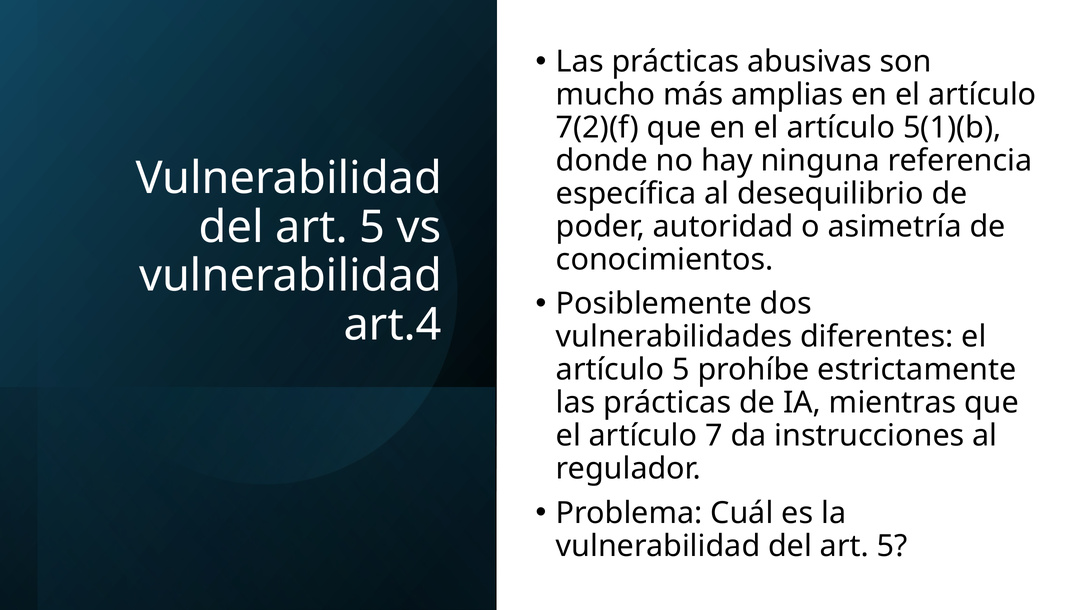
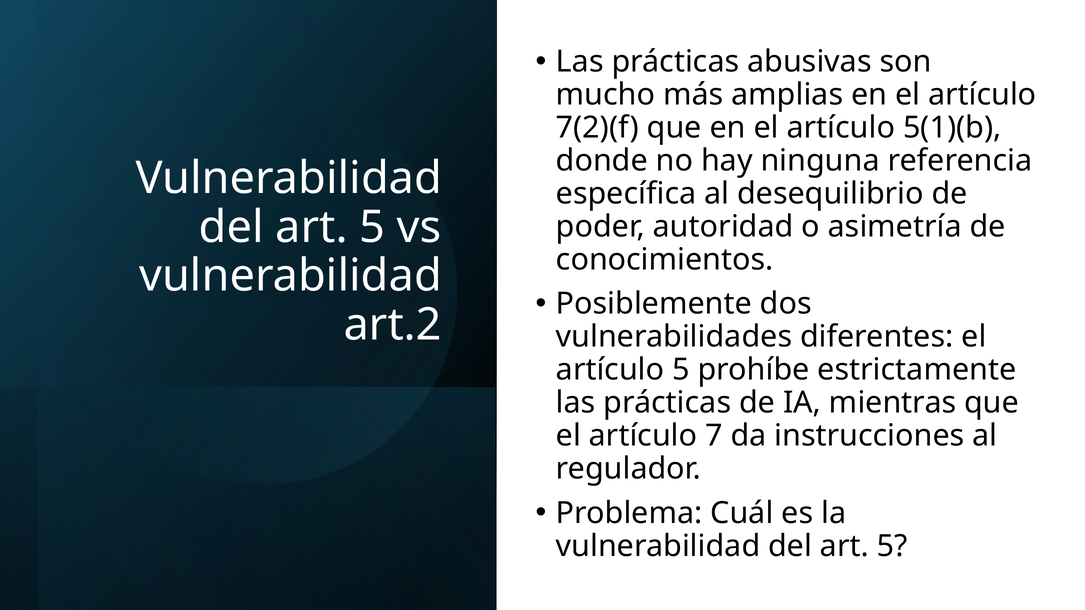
art.4: art.4 -> art.2
